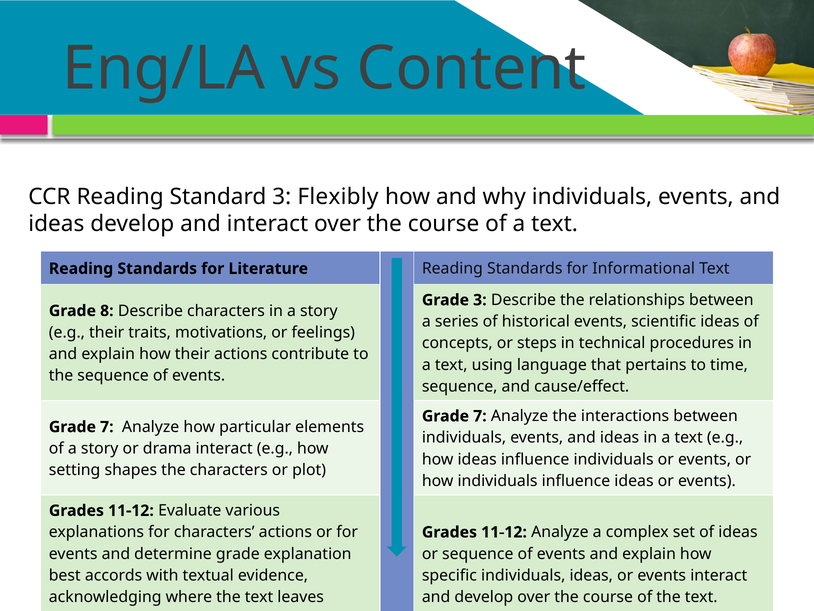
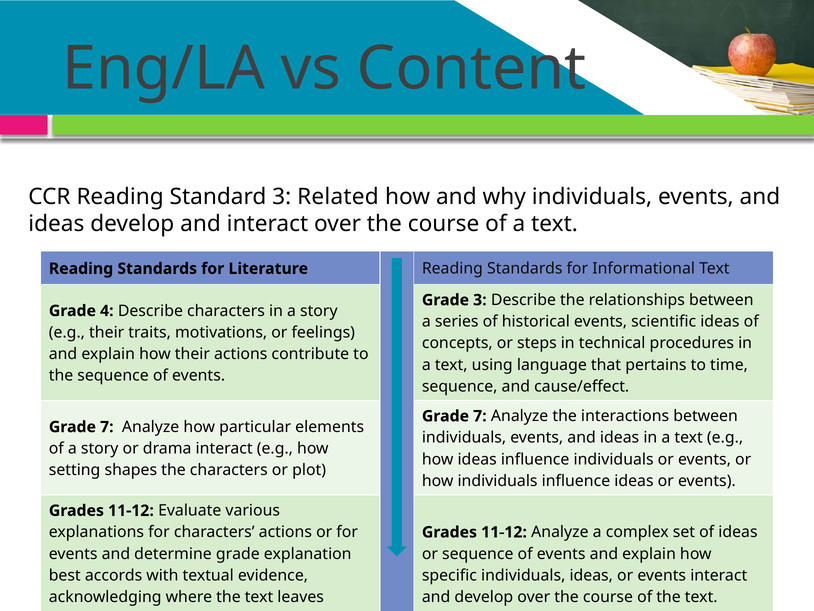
Flexibly: Flexibly -> Related
8: 8 -> 4
